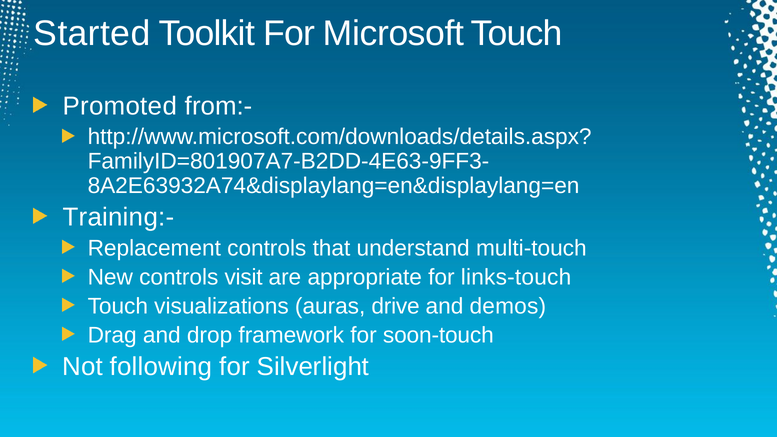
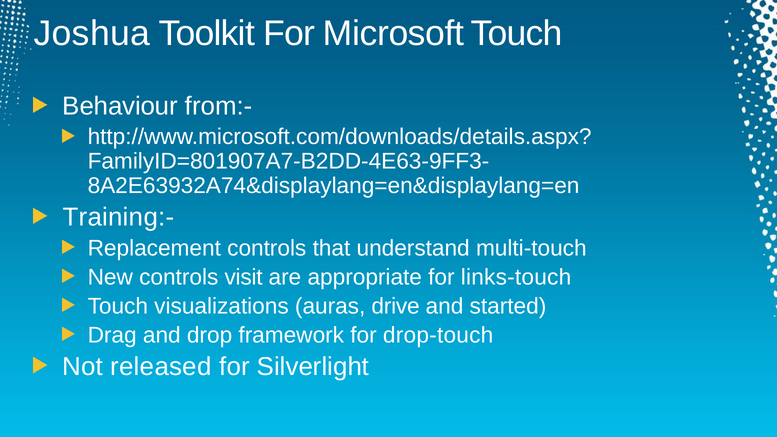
Started: Started -> Joshua
Promoted: Promoted -> Behaviour
demos: demos -> started
soon-touch: soon-touch -> drop-touch
following: following -> released
